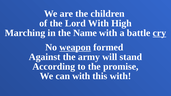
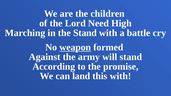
Lord With: With -> Need
the Name: Name -> Stand
cry underline: present -> none
can with: with -> land
